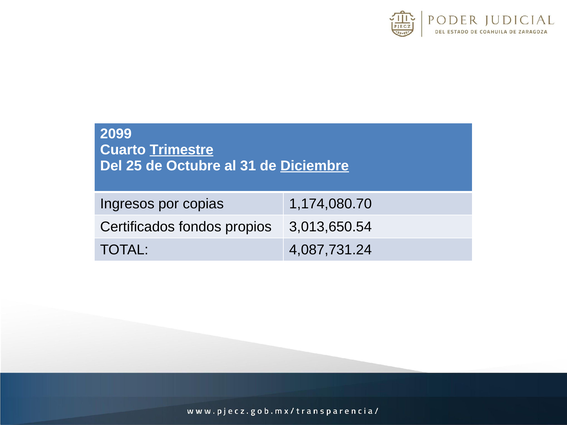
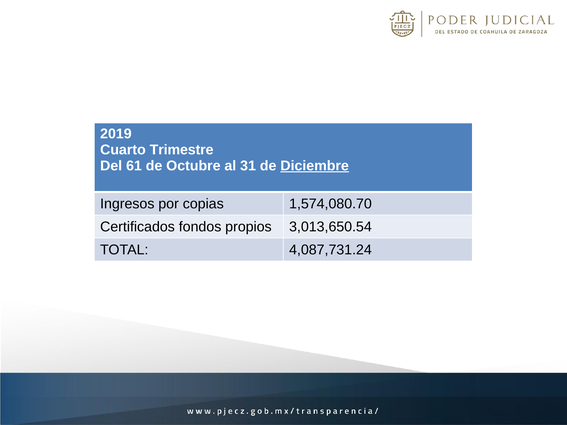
2099: 2099 -> 2019
Trimestre underline: present -> none
25: 25 -> 61
1,174,080.70: 1,174,080.70 -> 1,574,080.70
